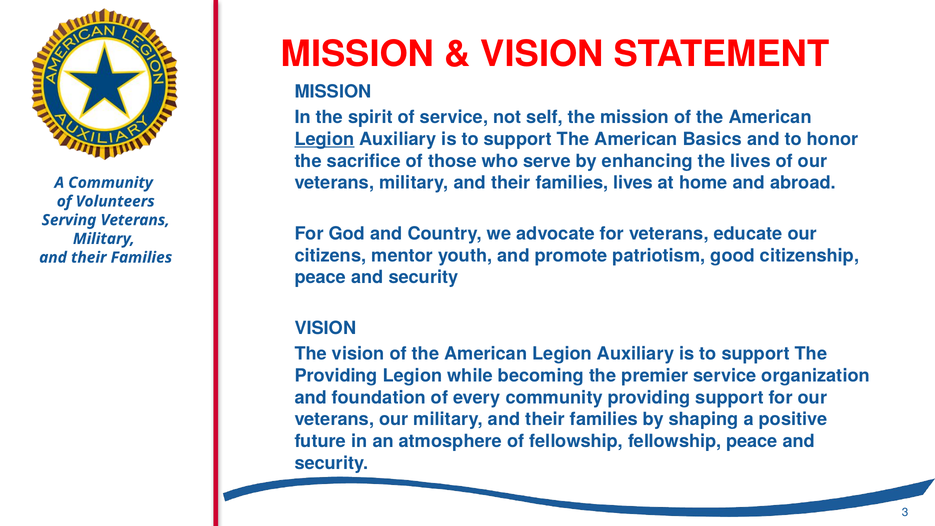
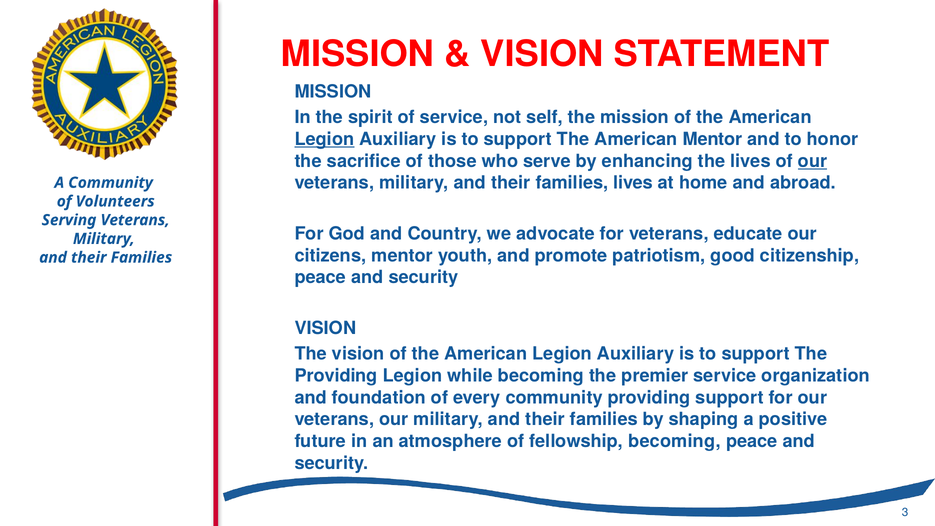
American Basics: Basics -> Mentor
our at (813, 161) underline: none -> present
fellowship fellowship: fellowship -> becoming
